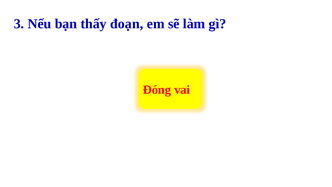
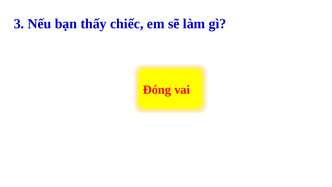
đoạn: đoạn -> chiếc
